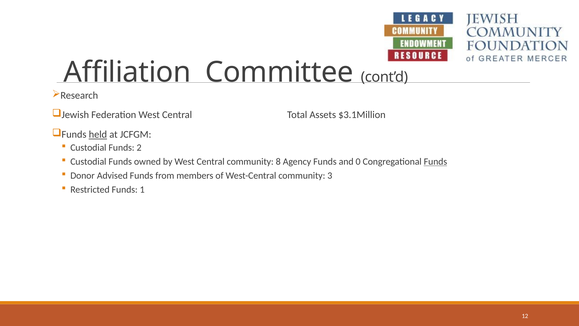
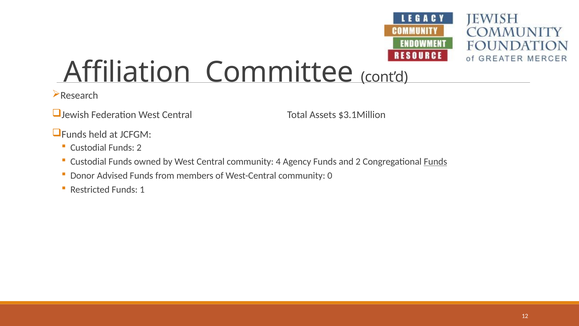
held underline: present -> none
8: 8 -> 4
and 0: 0 -> 2
3: 3 -> 0
